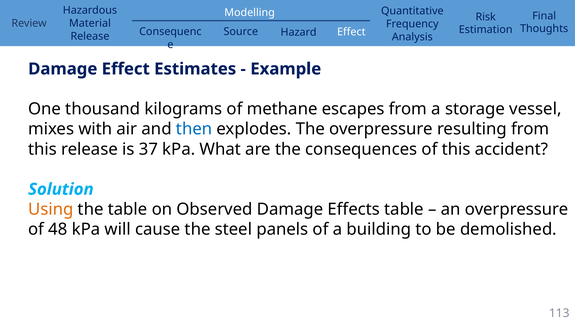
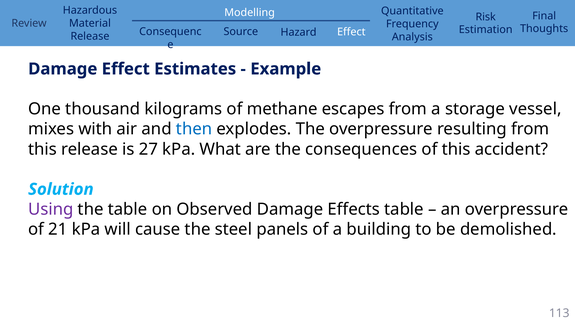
37: 37 -> 27
Using colour: orange -> purple
48: 48 -> 21
